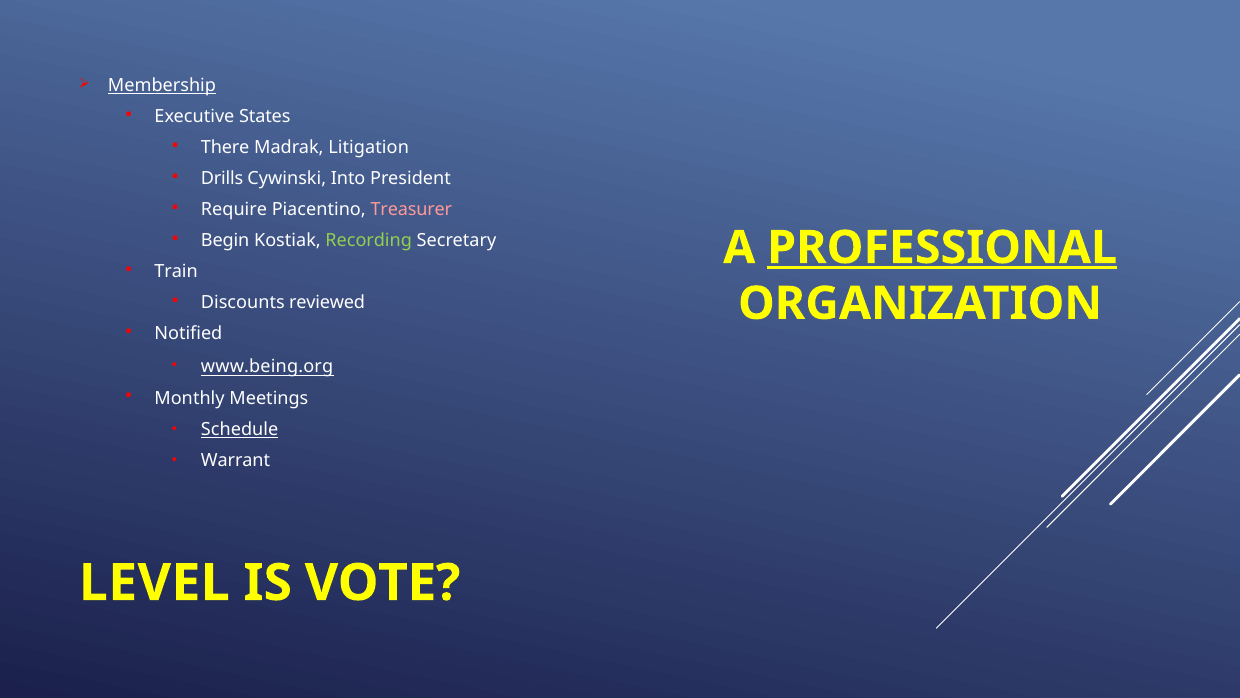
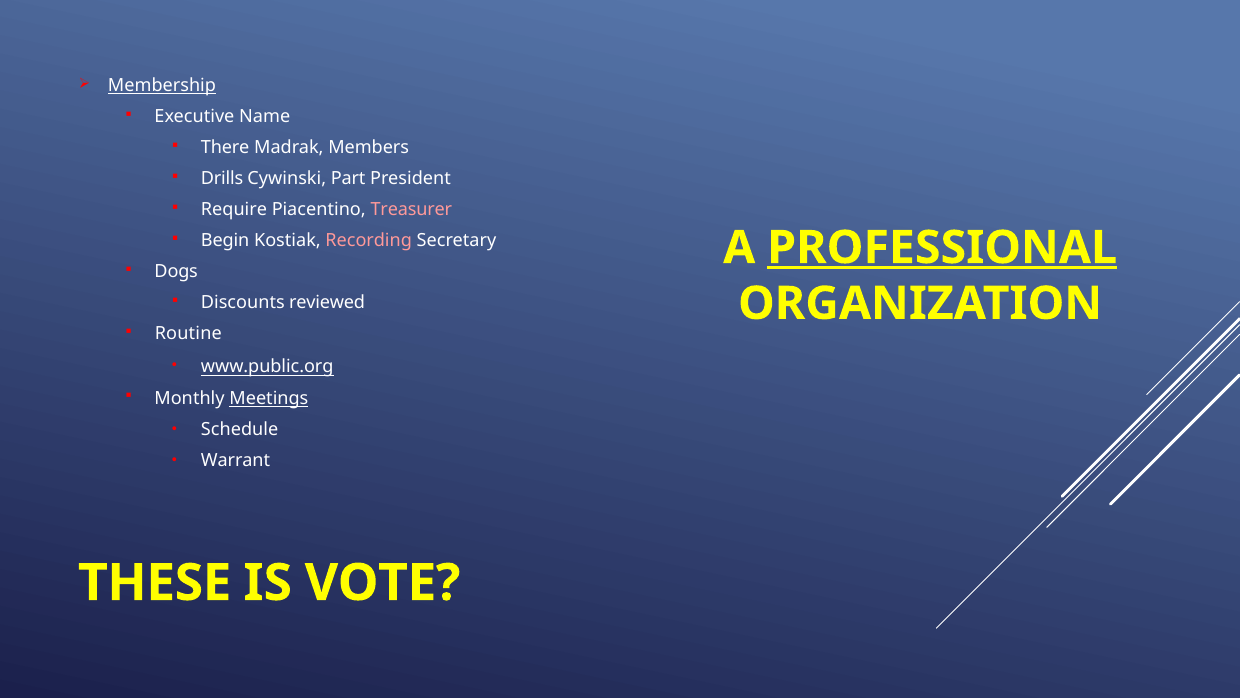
States: States -> Name
Litigation: Litigation -> Members
Into: Into -> Part
Recording colour: light green -> pink
Train: Train -> Dogs
Notified: Notified -> Routine
www.being.org: www.being.org -> www.public.org
Meetings underline: none -> present
Schedule underline: present -> none
LEVEL: LEVEL -> THESE
